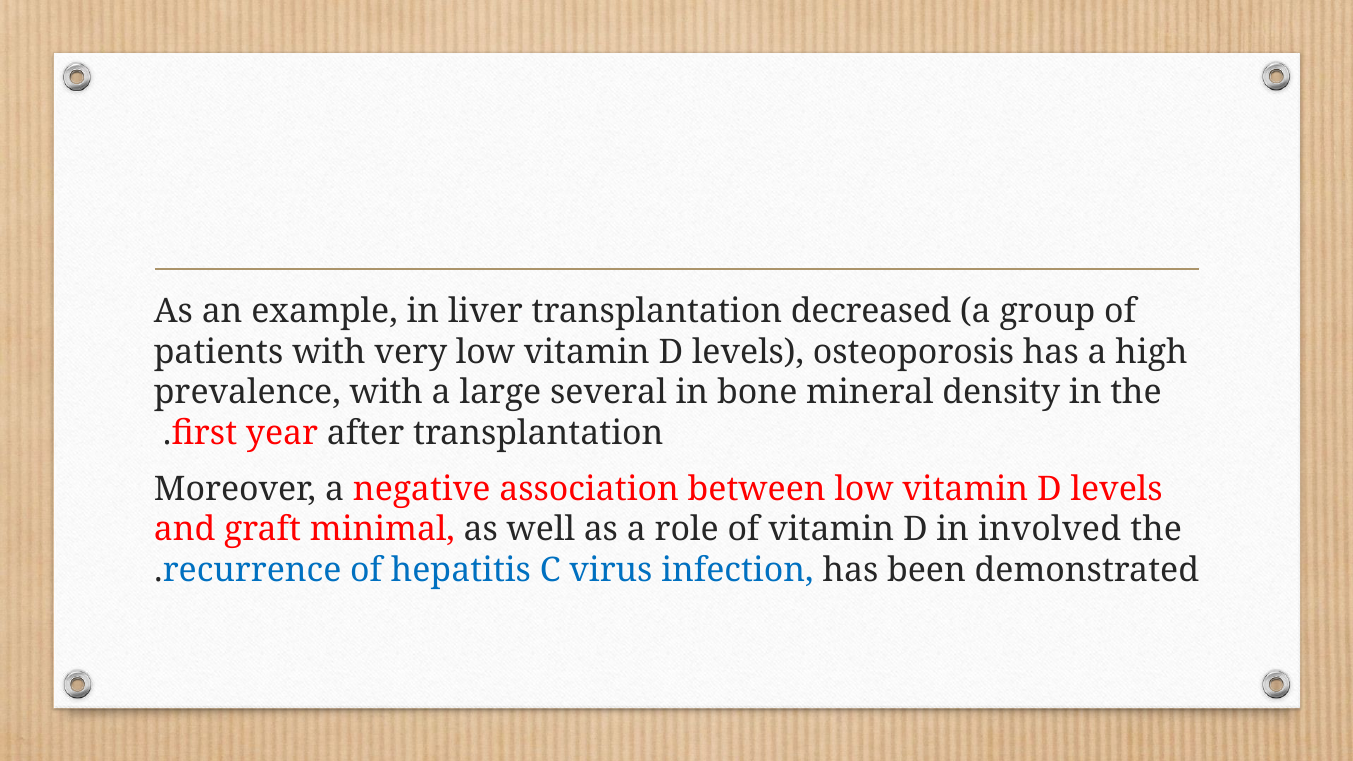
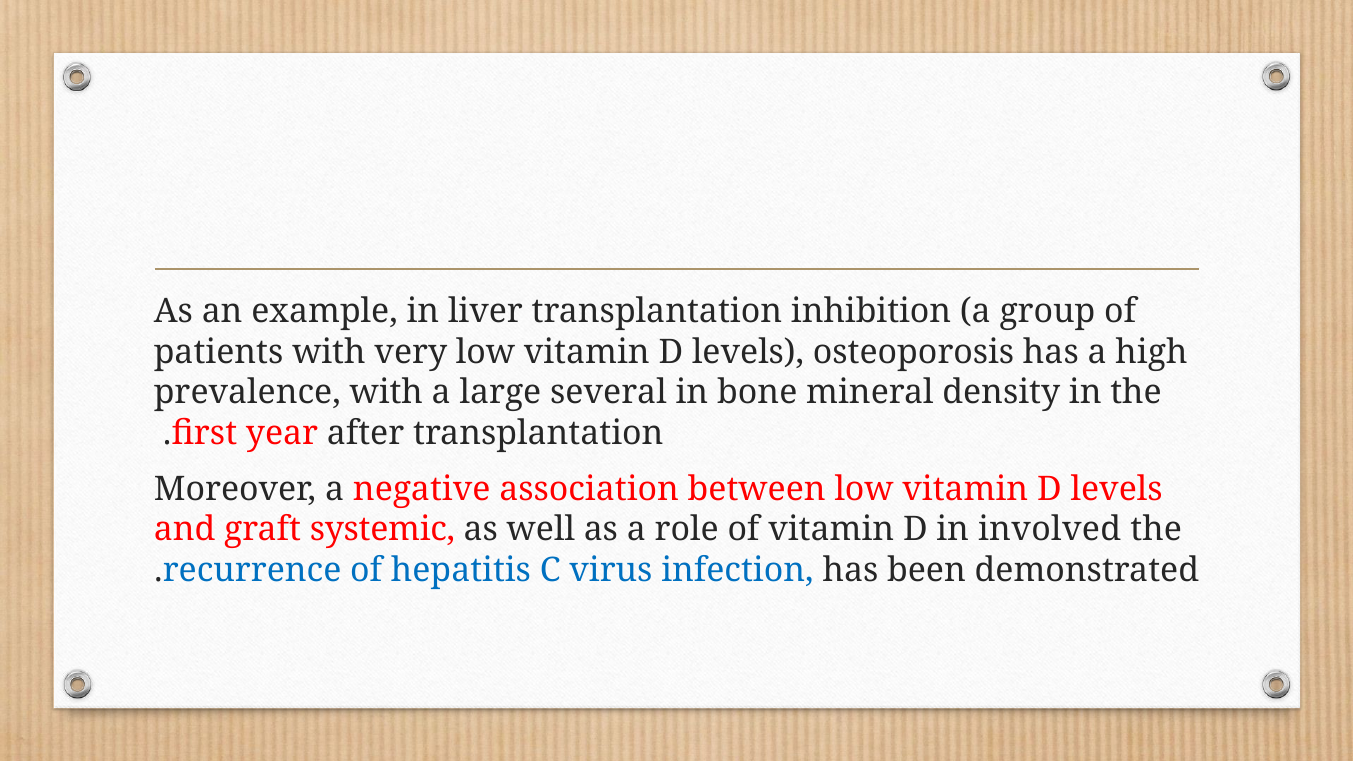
decreased: decreased -> inhibition
minimal: minimal -> systemic
